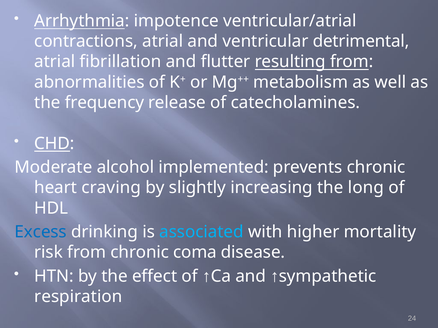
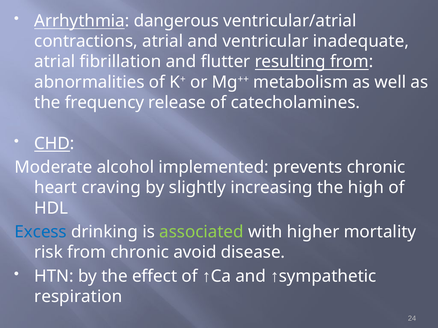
impotence: impotence -> dangerous
detrimental: detrimental -> inadequate
long: long -> high
associated colour: light blue -> light green
coma: coma -> avoid
